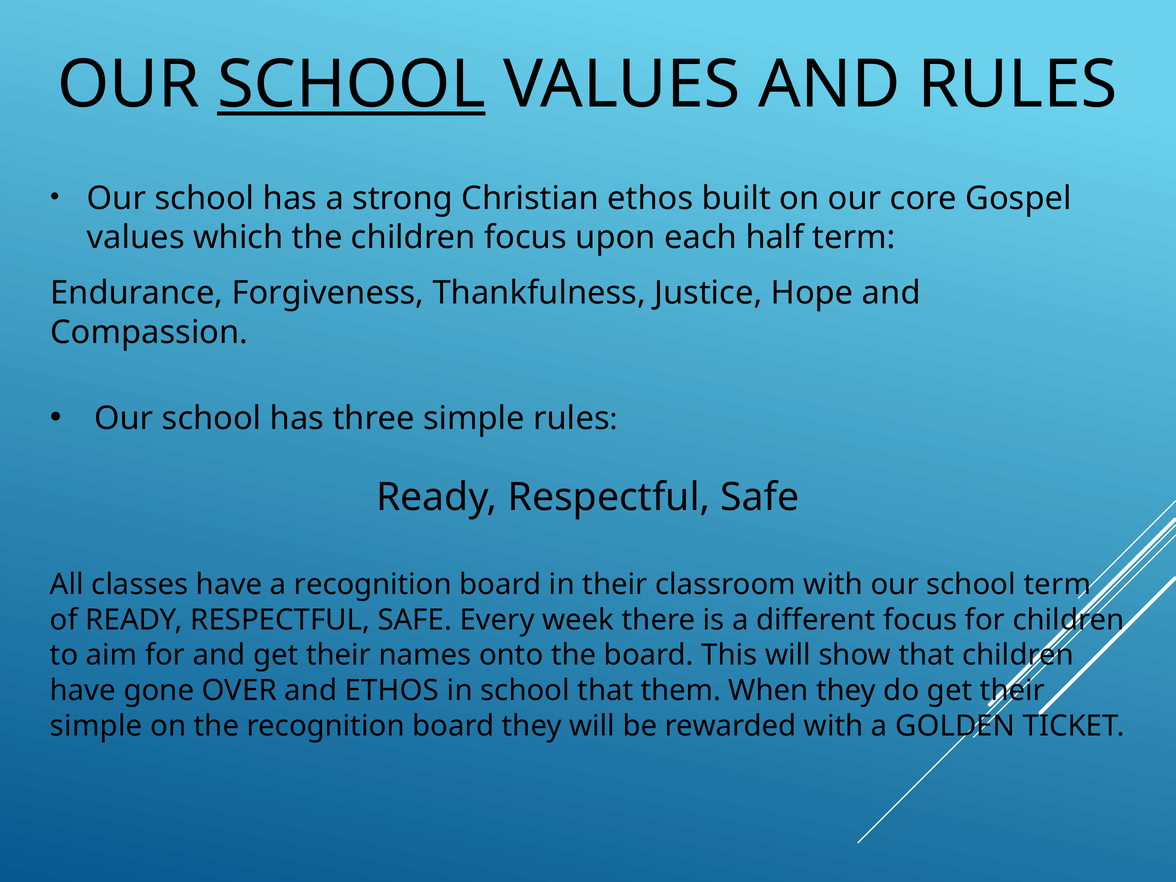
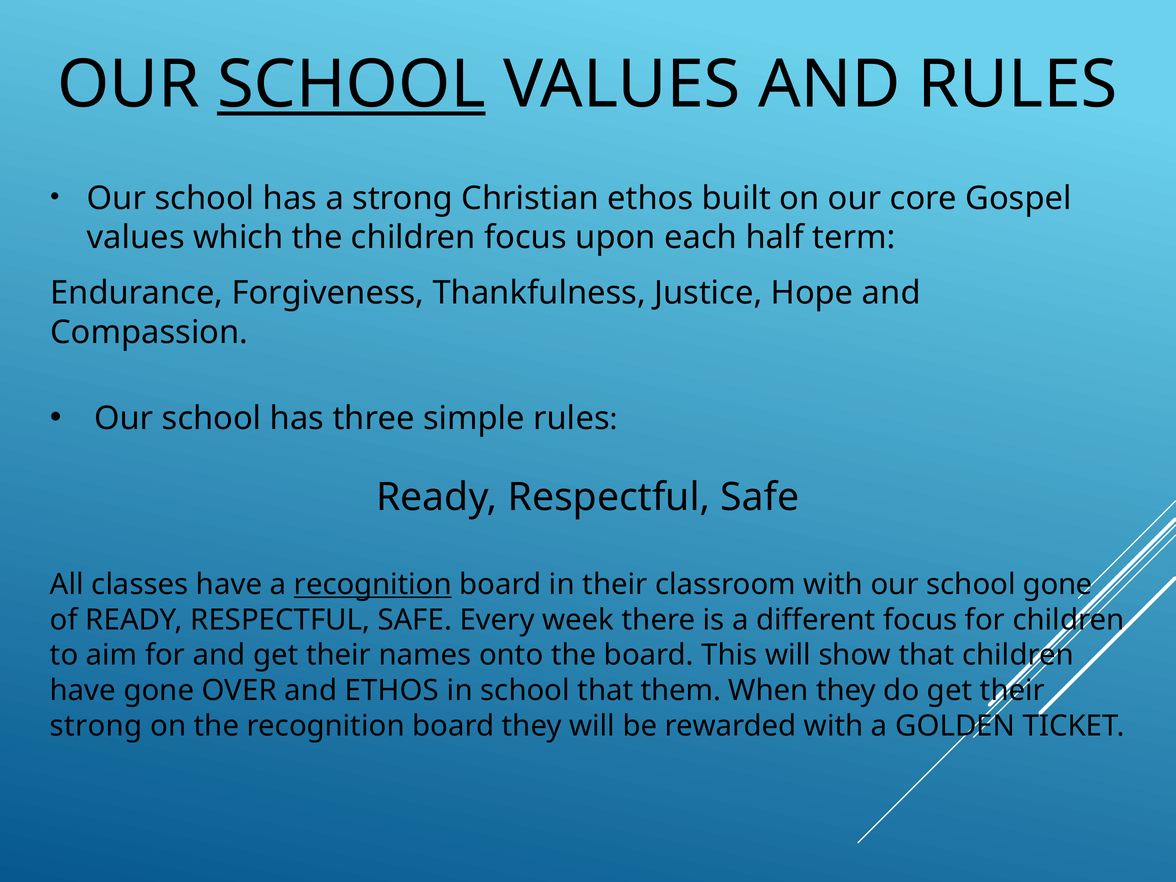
recognition at (373, 585) underline: none -> present
school term: term -> gone
simple at (96, 726): simple -> strong
